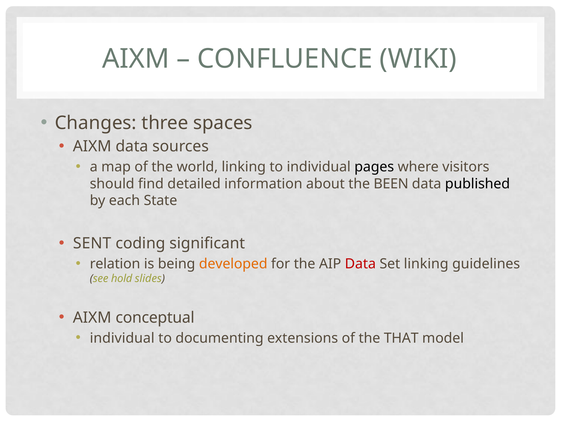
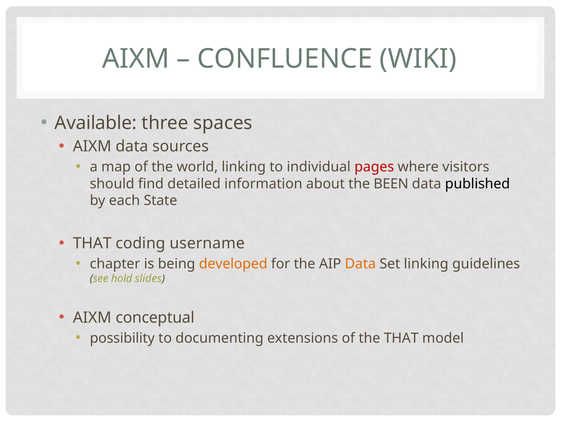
Changes: Changes -> Available
pages colour: black -> red
SENT at (92, 243): SENT -> THAT
significant: significant -> username
relation: relation -> chapter
Data at (360, 264) colour: red -> orange
individual at (122, 338): individual -> possibility
